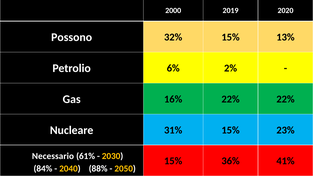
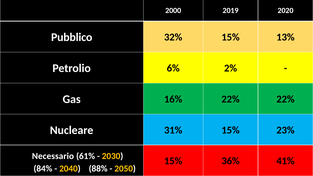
Possono: Possono -> Pubblico
